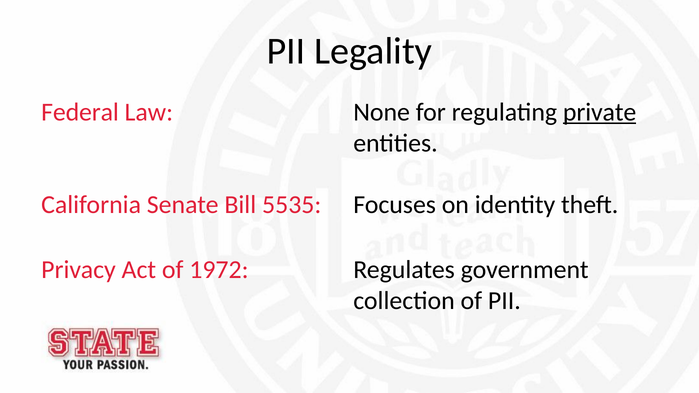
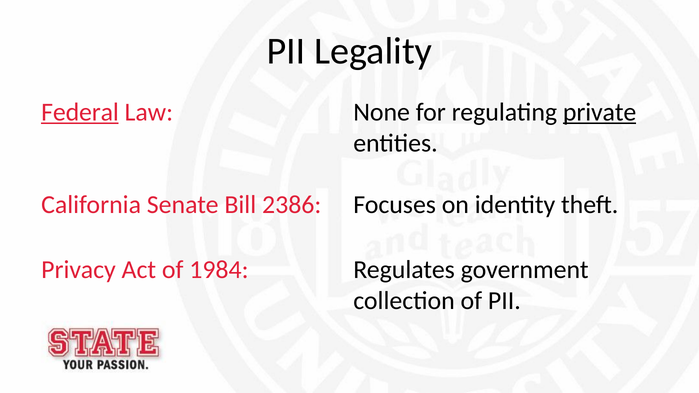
Federal underline: none -> present
5535: 5535 -> 2386
1972: 1972 -> 1984
